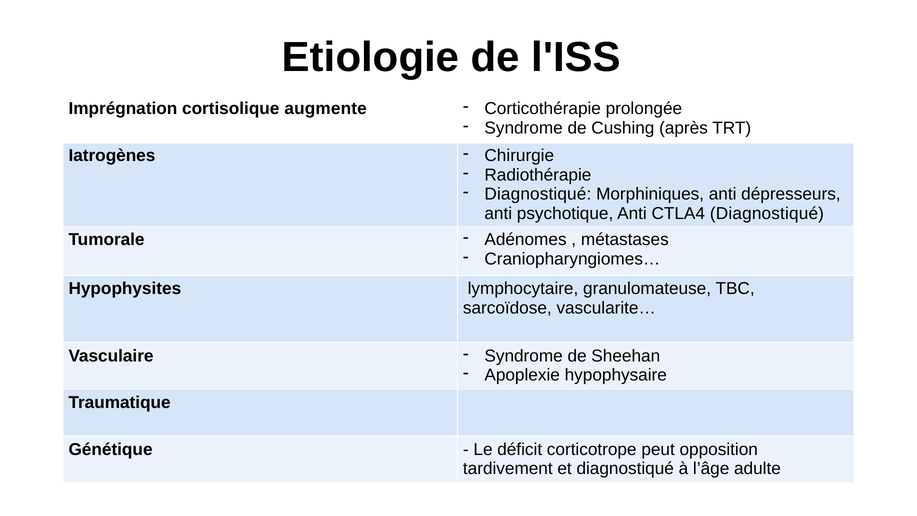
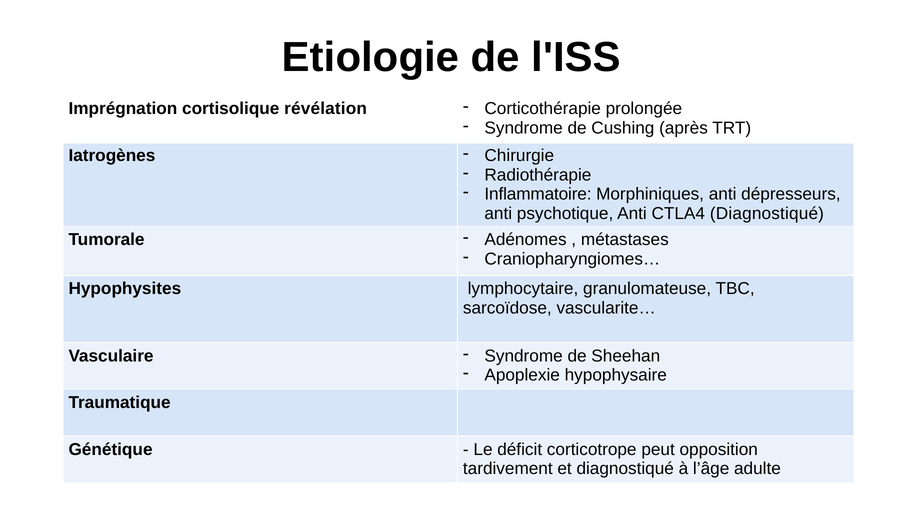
augmente: augmente -> révélation
Diagnostiqué at (538, 194): Diagnostiqué -> Inflammatoire
